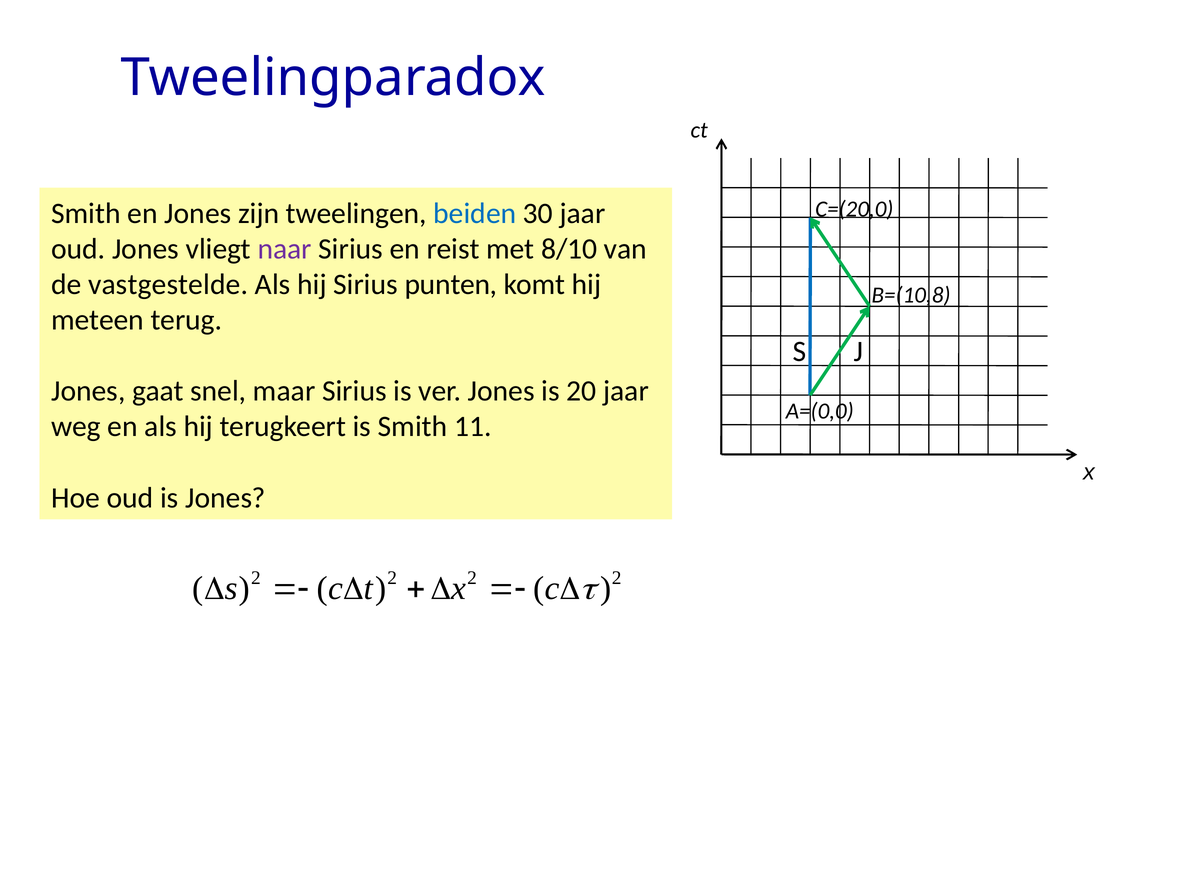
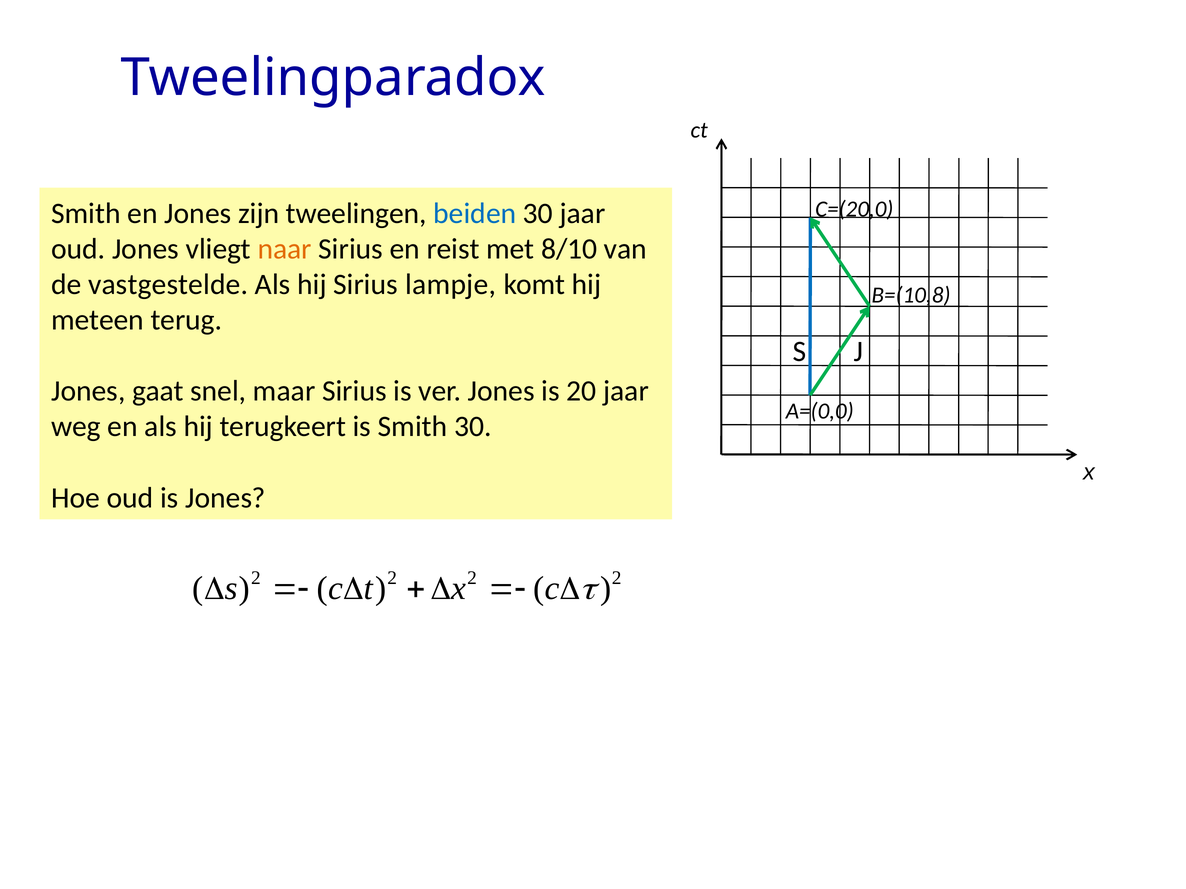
naar colour: purple -> orange
punten: punten -> lampje
Smith 11: 11 -> 30
